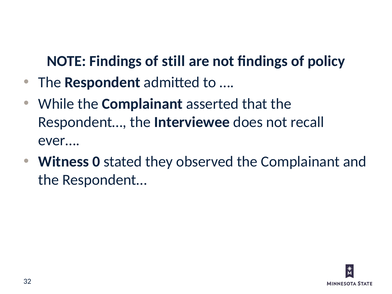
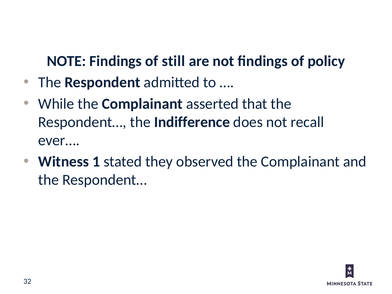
Interviewee: Interviewee -> Indifference
0: 0 -> 1
